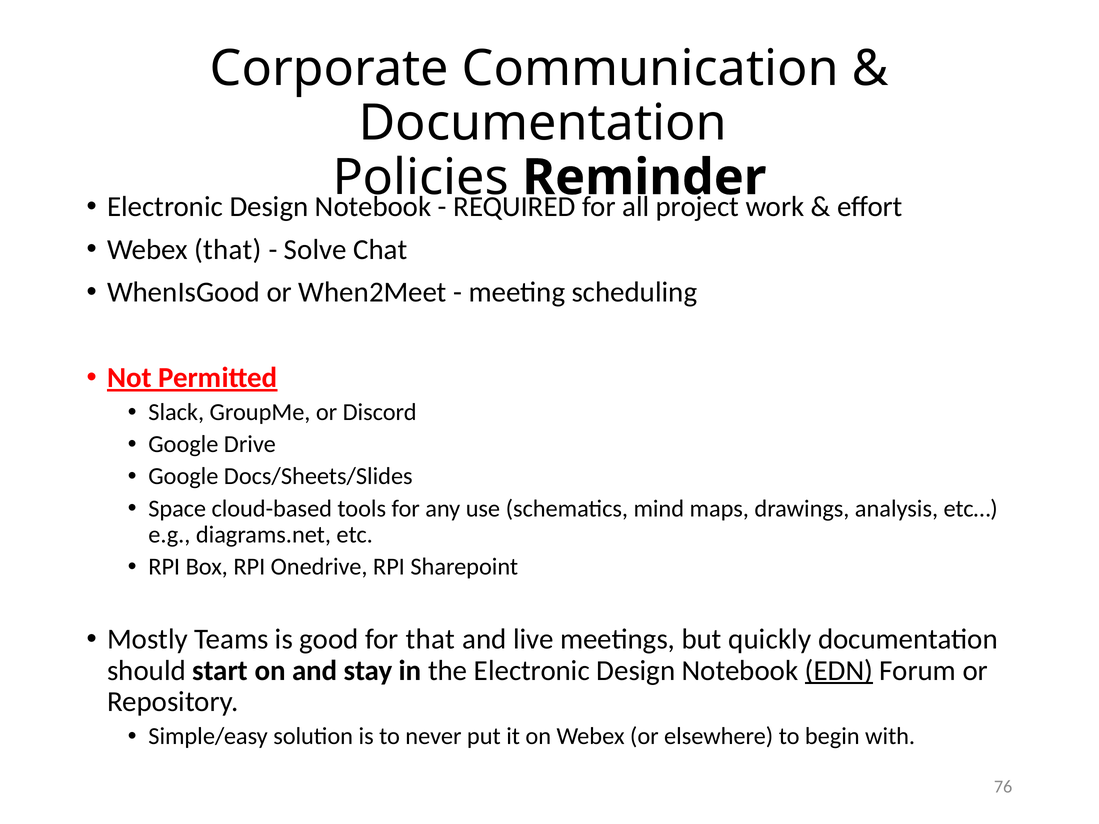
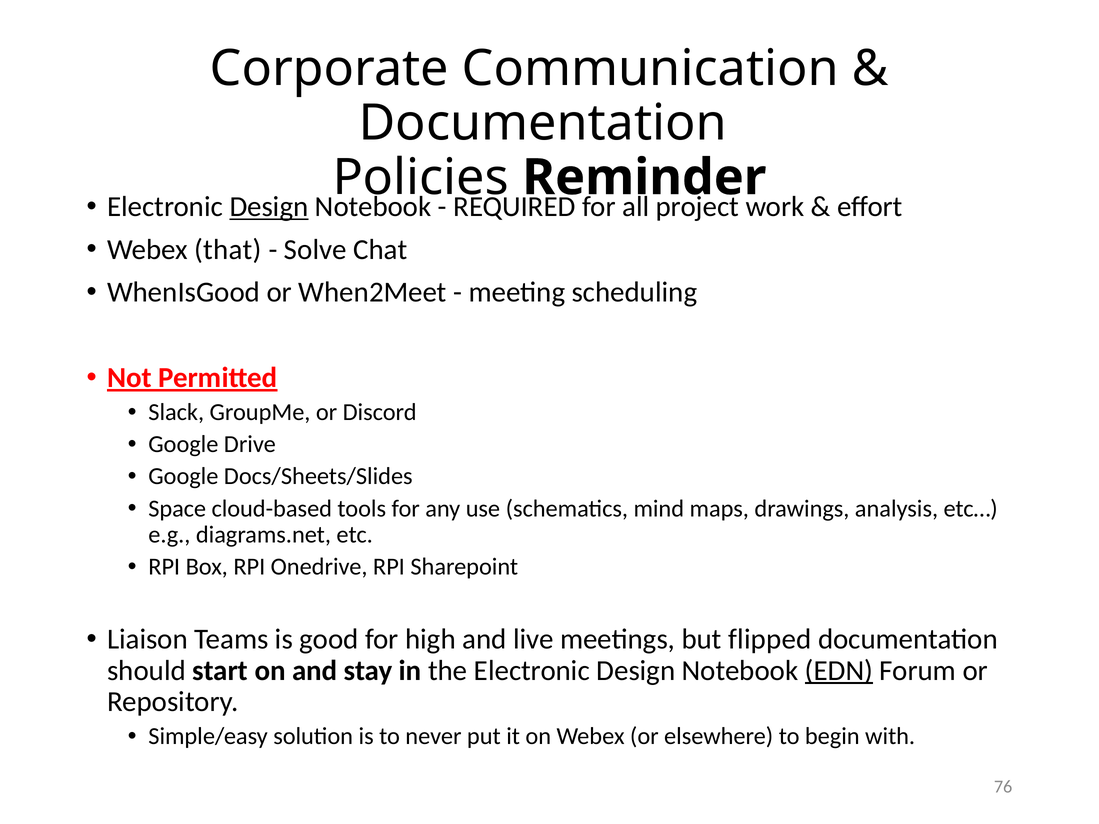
Design at (269, 207) underline: none -> present
Mostly: Mostly -> Liaison
for that: that -> high
quickly: quickly -> flipped
